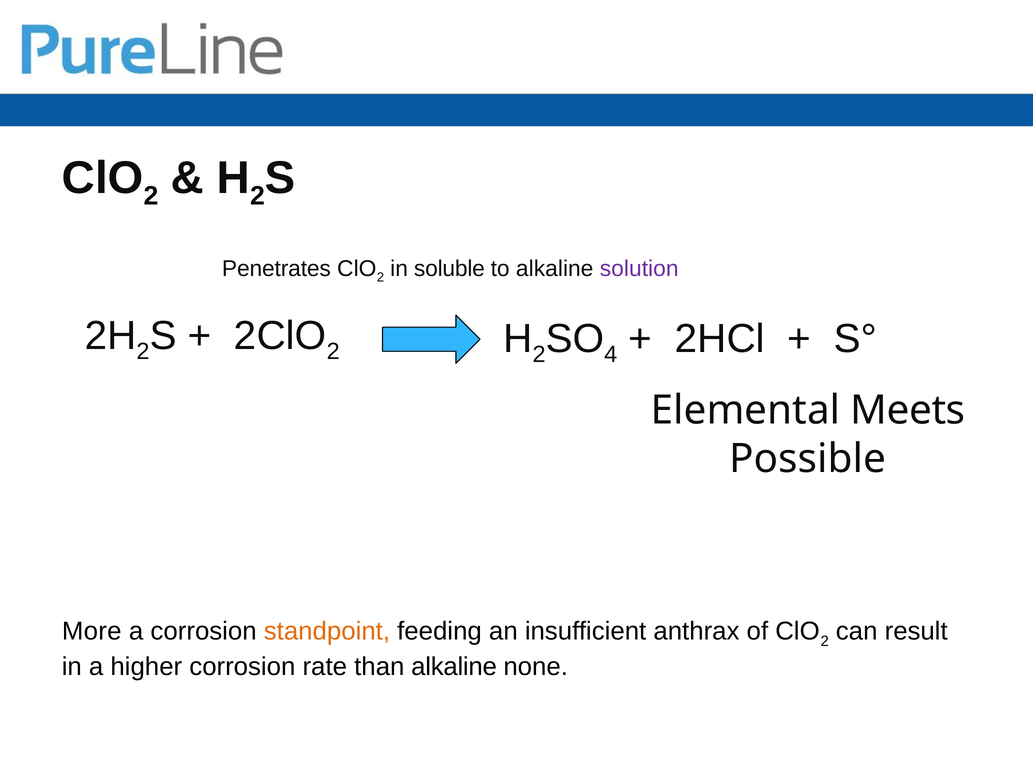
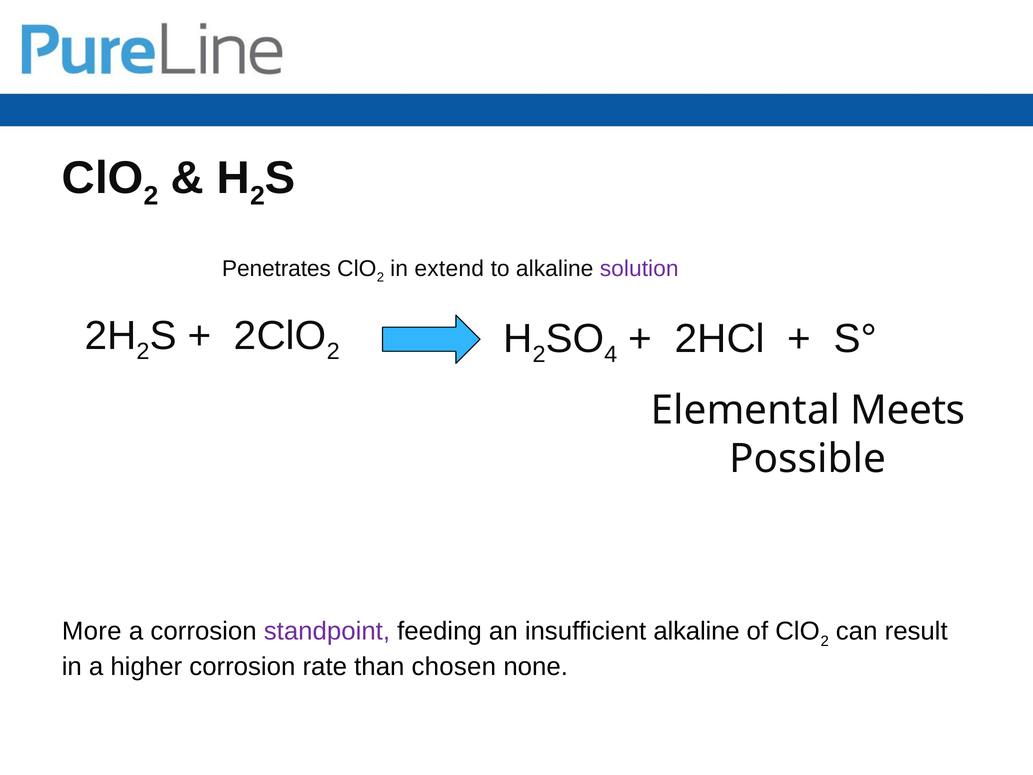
soluble: soluble -> extend
standpoint colour: orange -> purple
insufficient anthrax: anthrax -> alkaline
than alkaline: alkaline -> chosen
